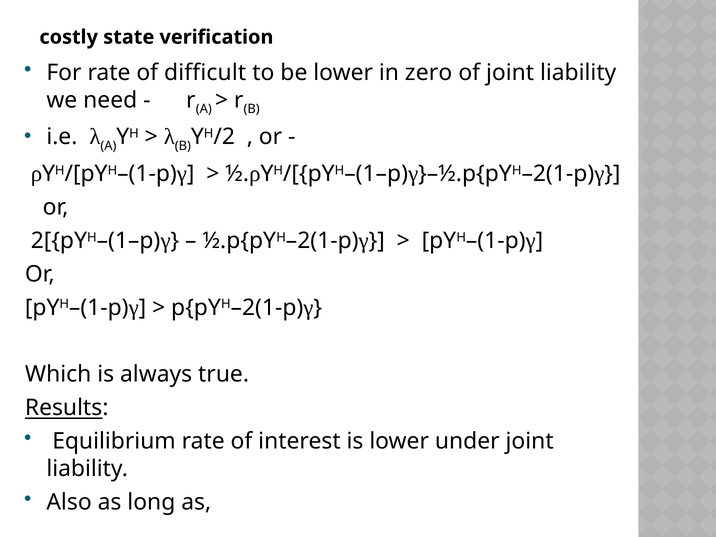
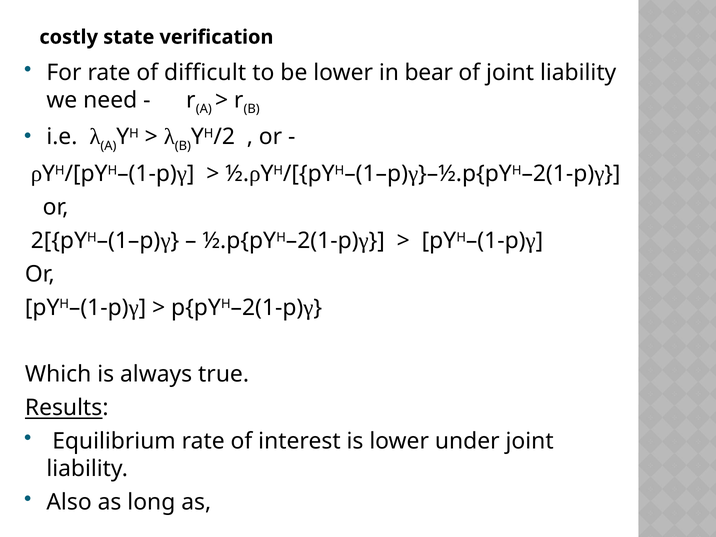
zero: zero -> bear
